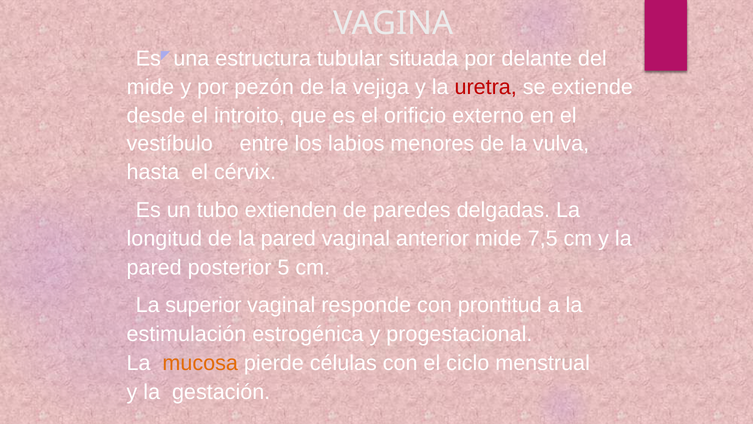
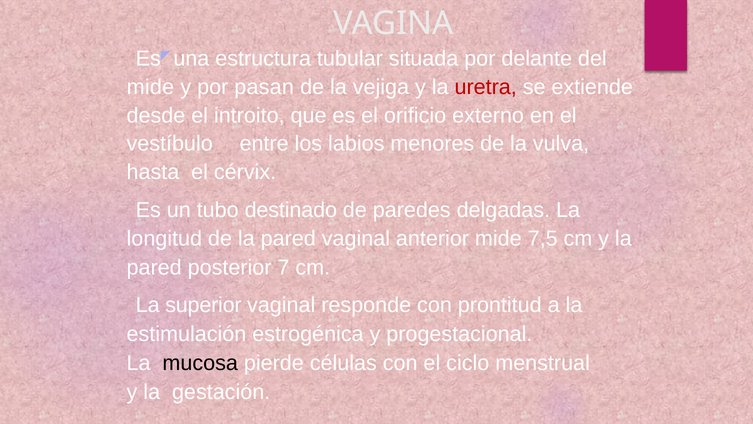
pezón: pezón -> pasan
extienden: extienden -> destinado
5: 5 -> 7
mucosa colour: orange -> black
